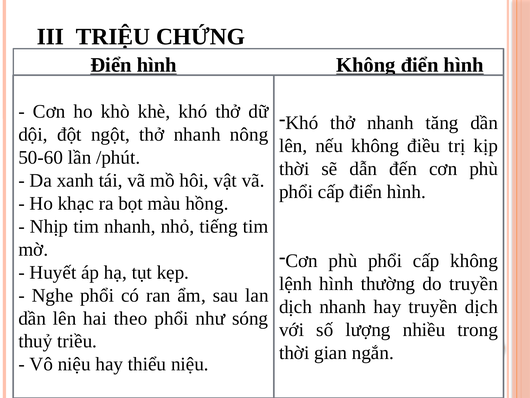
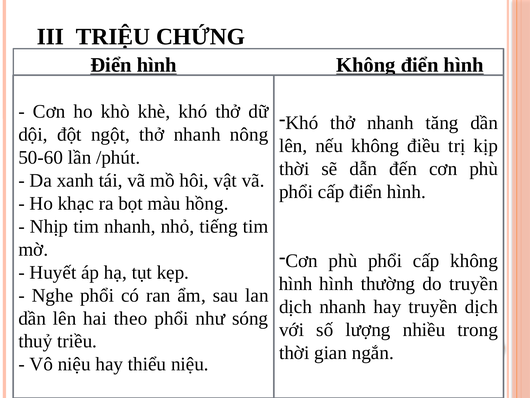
lệnh at (296, 284): lệnh -> hình
